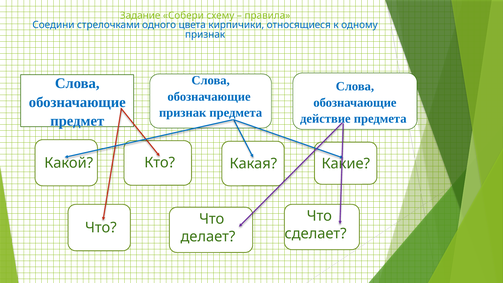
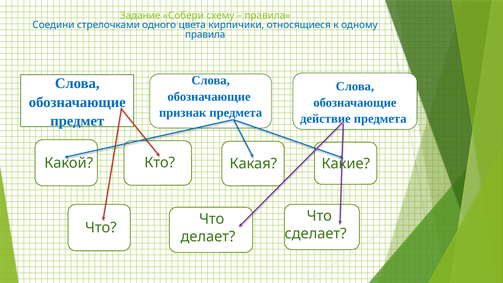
признак at (205, 35): признак -> правила
